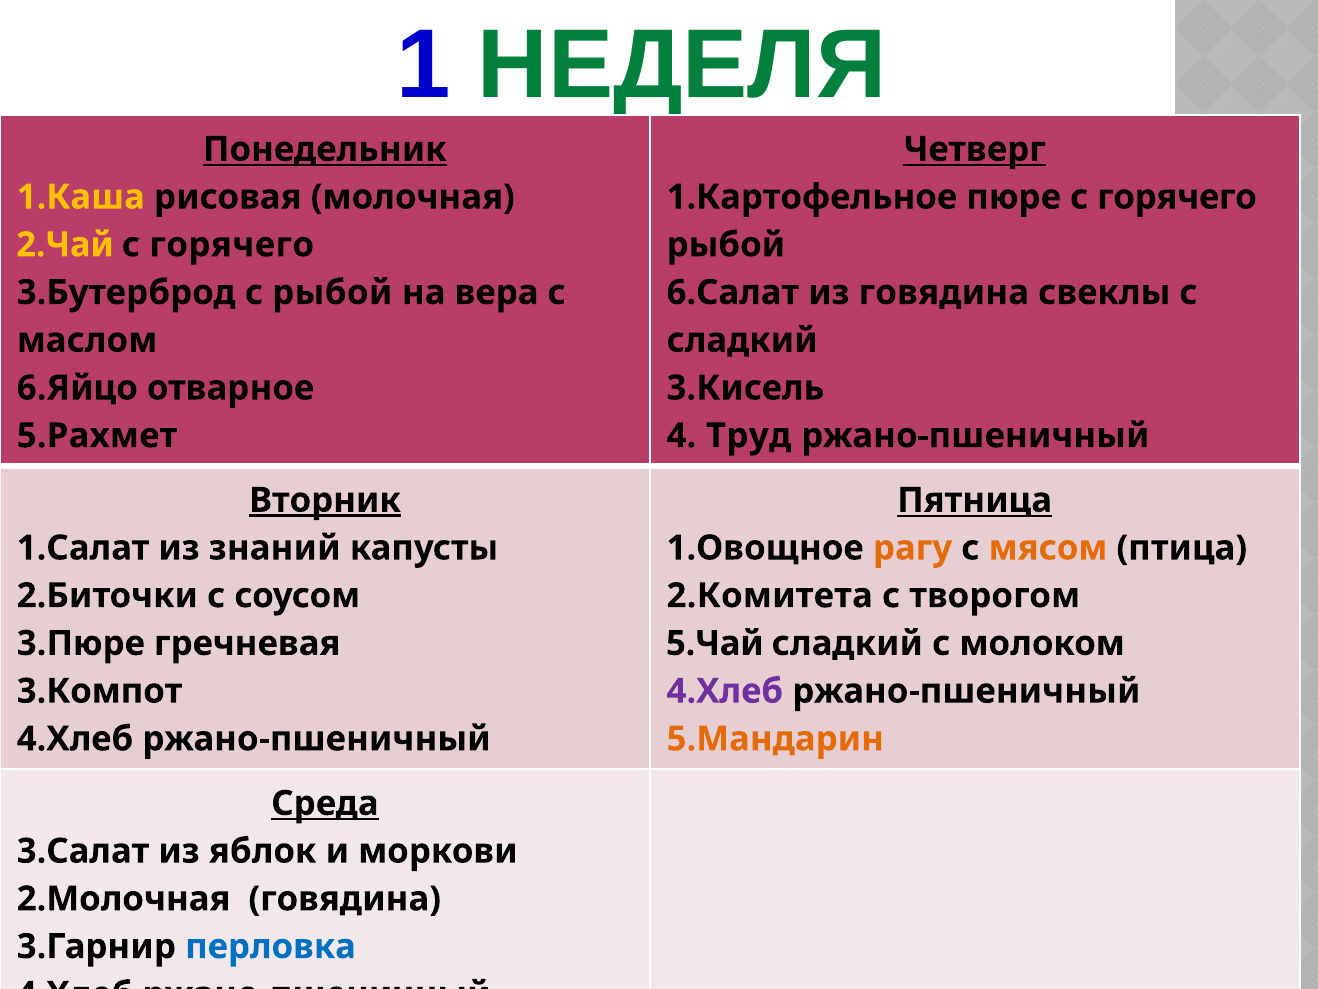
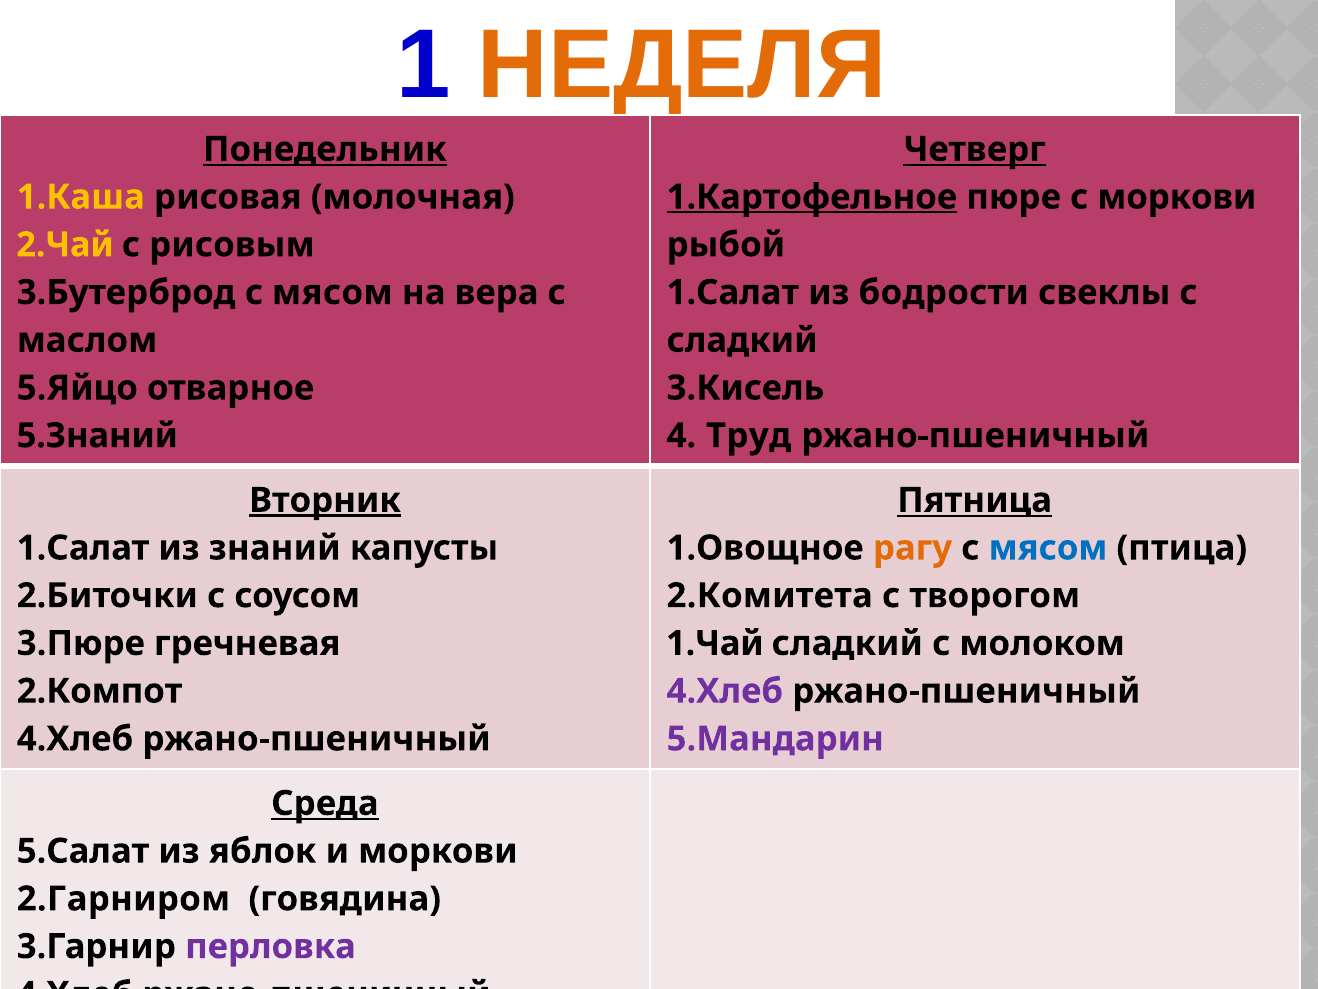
НЕДЕЛЯ colour: green -> orange
1.Картофельное underline: none -> present
пюре с горячего: горячего -> моркови
горячего at (232, 245): горячего -> рисовым
3.Бутерброд с рыбой: рыбой -> мясом
6.Салат at (733, 292): 6.Салат -> 1.Салат
из говядина: говядина -> бодрости
6.Яйцо: 6.Яйцо -> 5.Яйцо
5.Рахмет: 5.Рахмет -> 5.Знаний
мясом at (1048, 548) colour: orange -> blue
5.Чай: 5.Чай -> 1.Чай
3.Компот: 3.Компот -> 2.Компот
5.Мандарин colour: orange -> purple
3.Салат: 3.Салат -> 5.Салат
2.Молочная: 2.Молочная -> 2.Гарниром
перловка colour: blue -> purple
